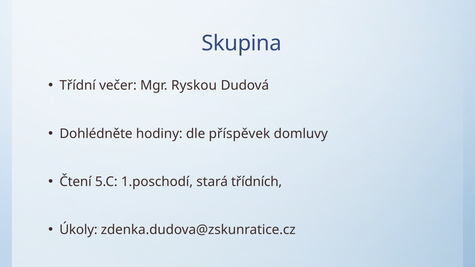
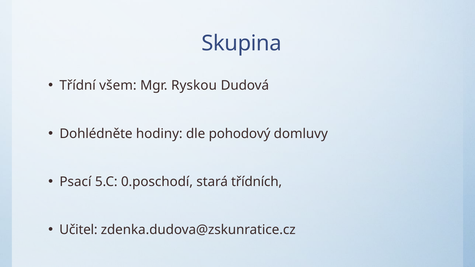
večer: večer -> všem
příspěvek: příspěvek -> pohodový
Čtení: Čtení -> Psací
1.poschodí: 1.poschodí -> 0.poschodí
Úkoly: Úkoly -> Učitel
